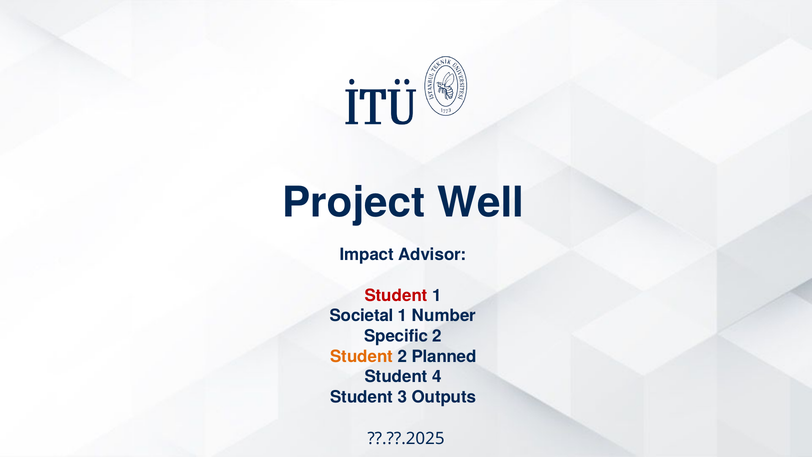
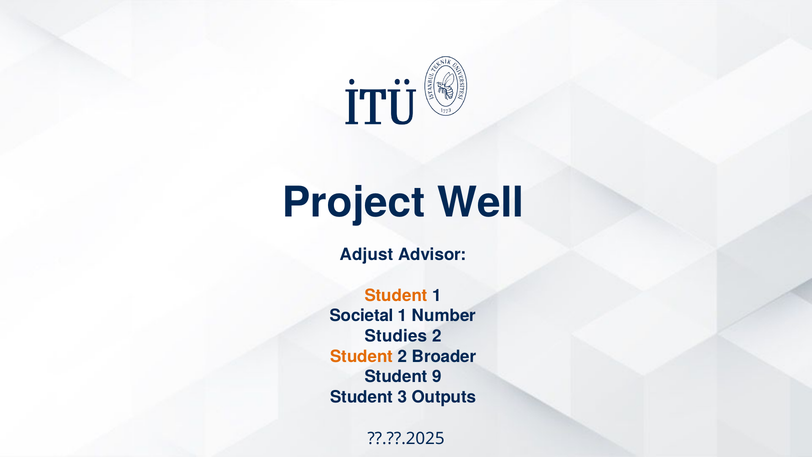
Impact: Impact -> Adjust
Student at (396, 295) colour: red -> orange
Specific: Specific -> Studies
Planned: Planned -> Broader
4: 4 -> 9
